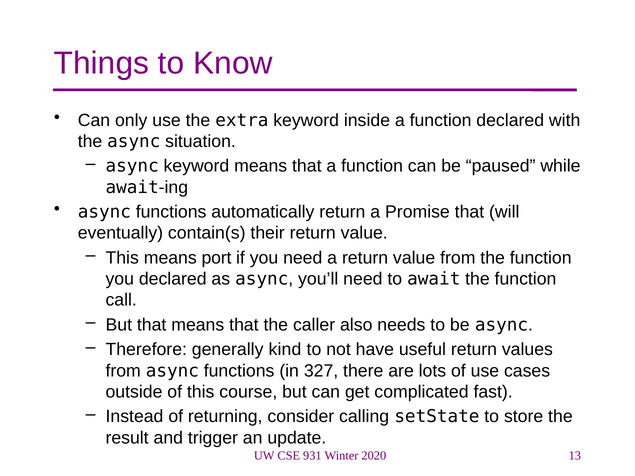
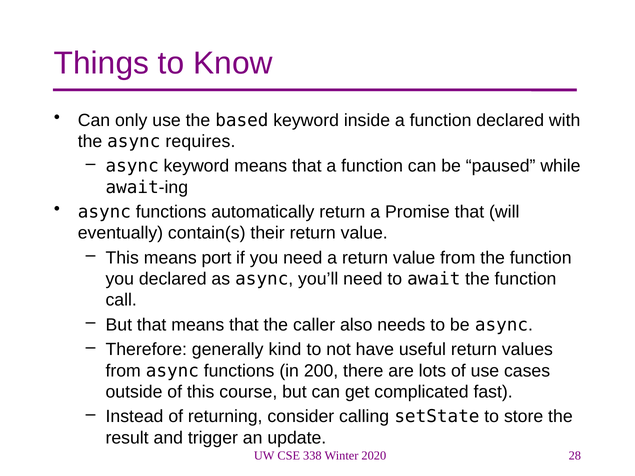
extra: extra -> based
situation: situation -> requires
327: 327 -> 200
931: 931 -> 338
13: 13 -> 28
